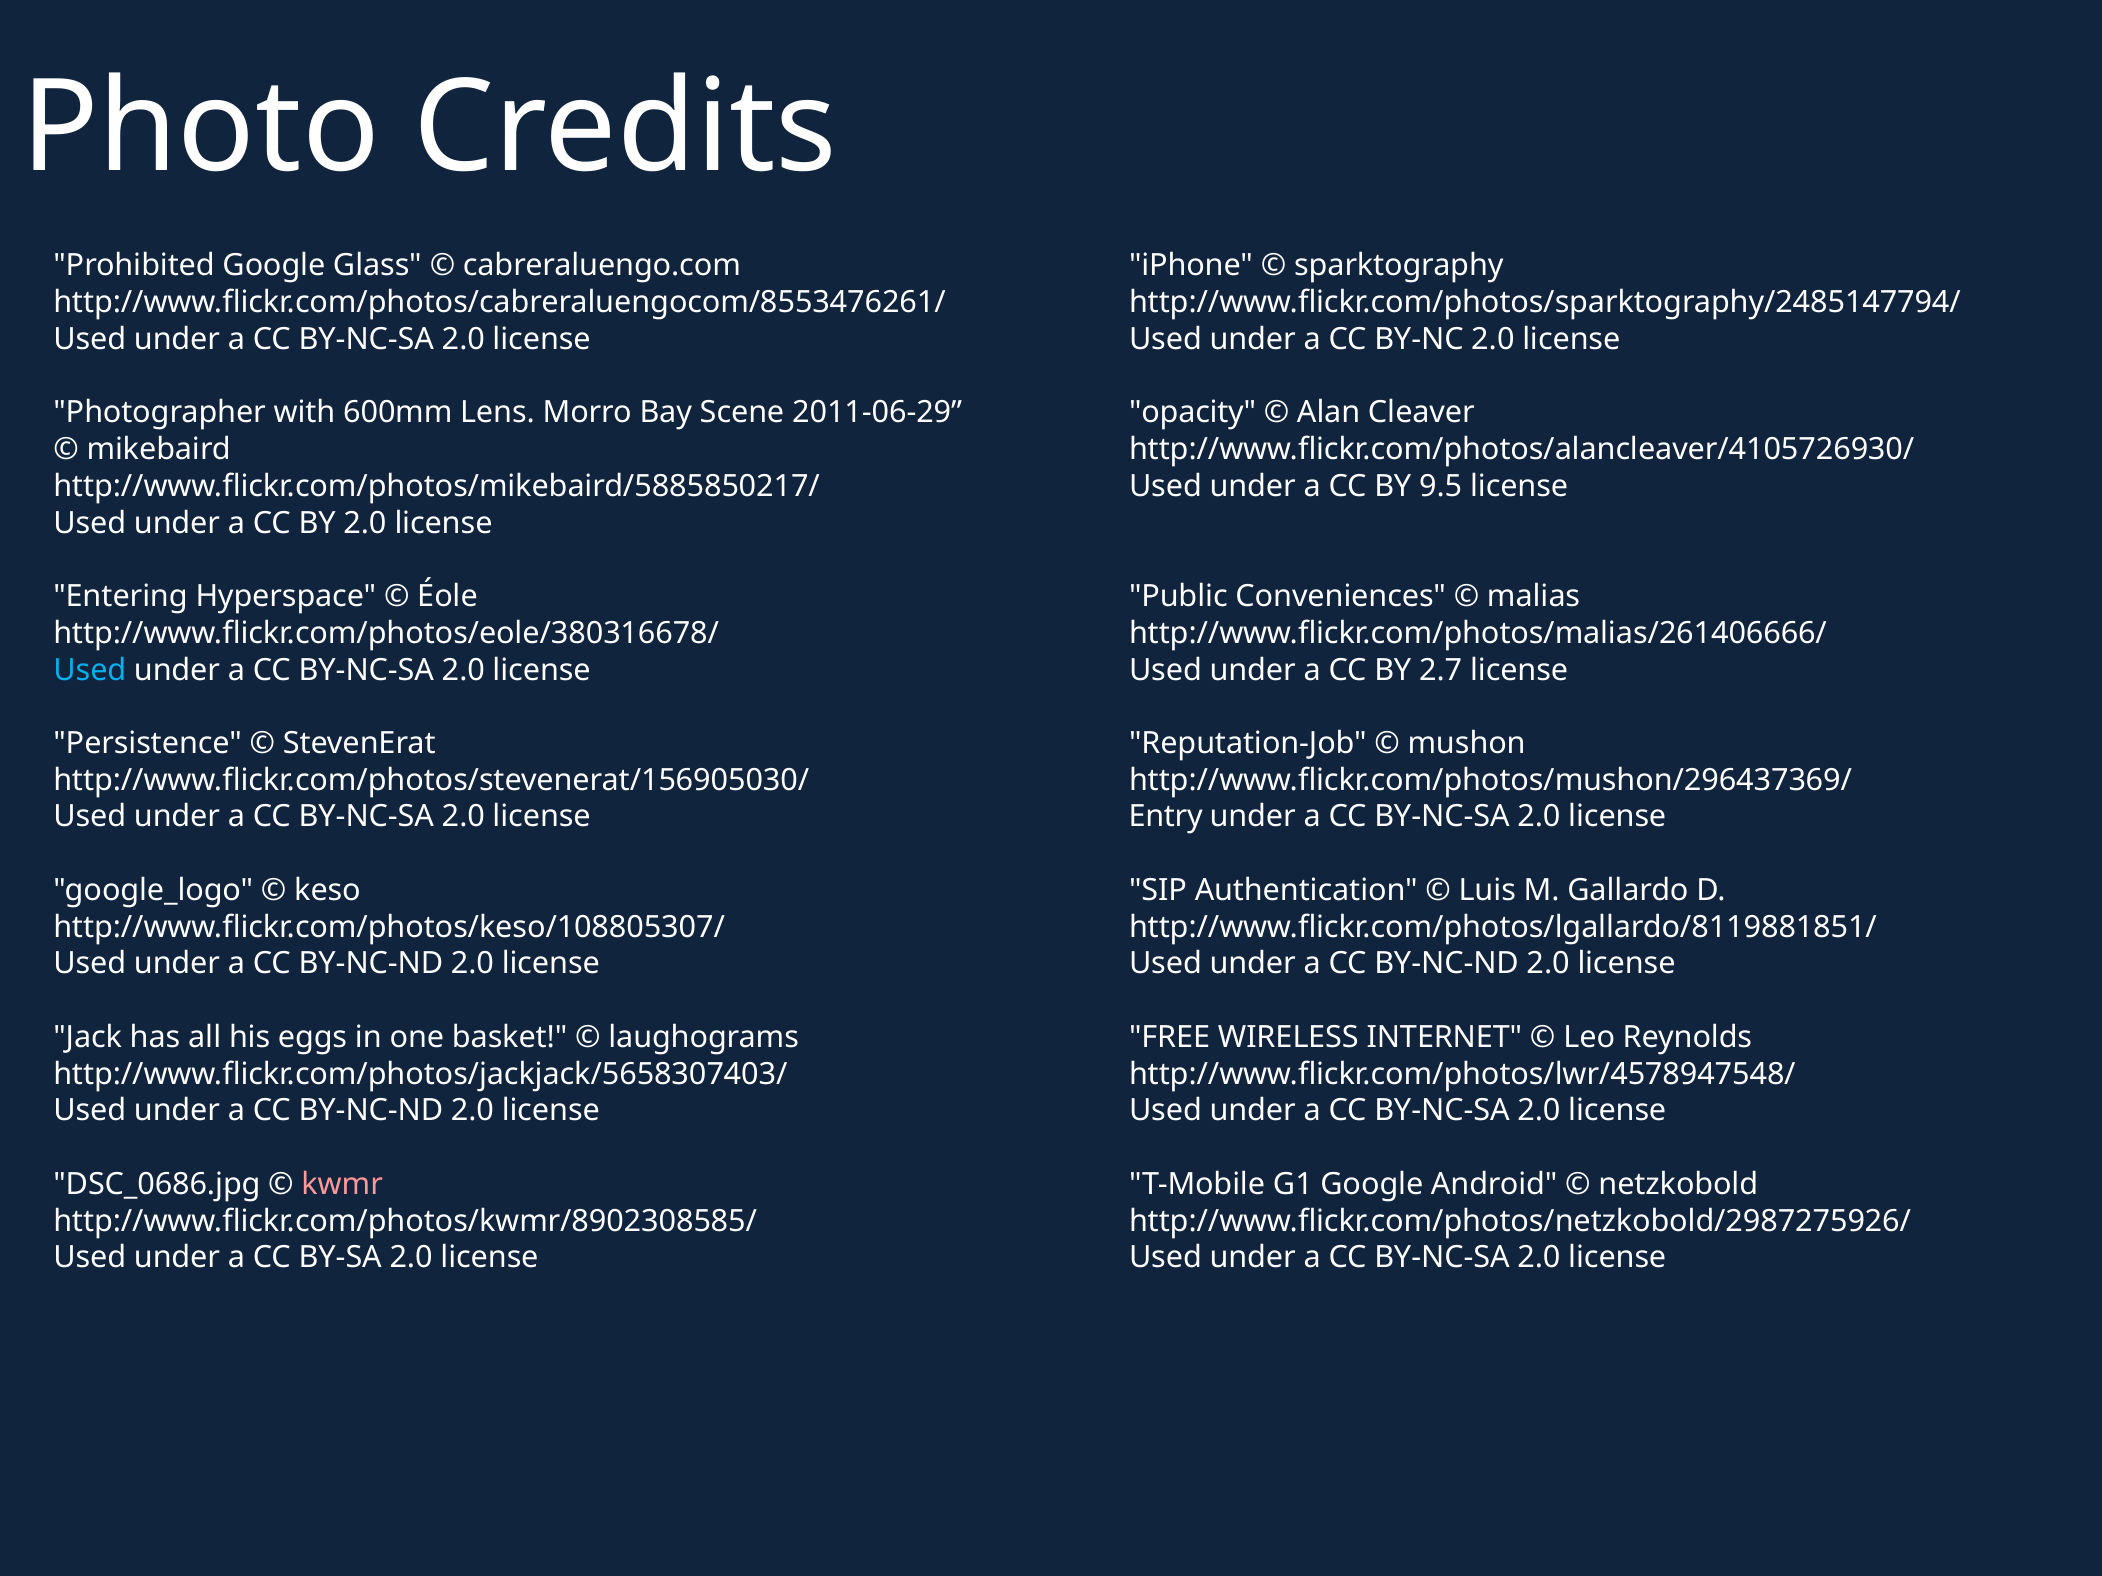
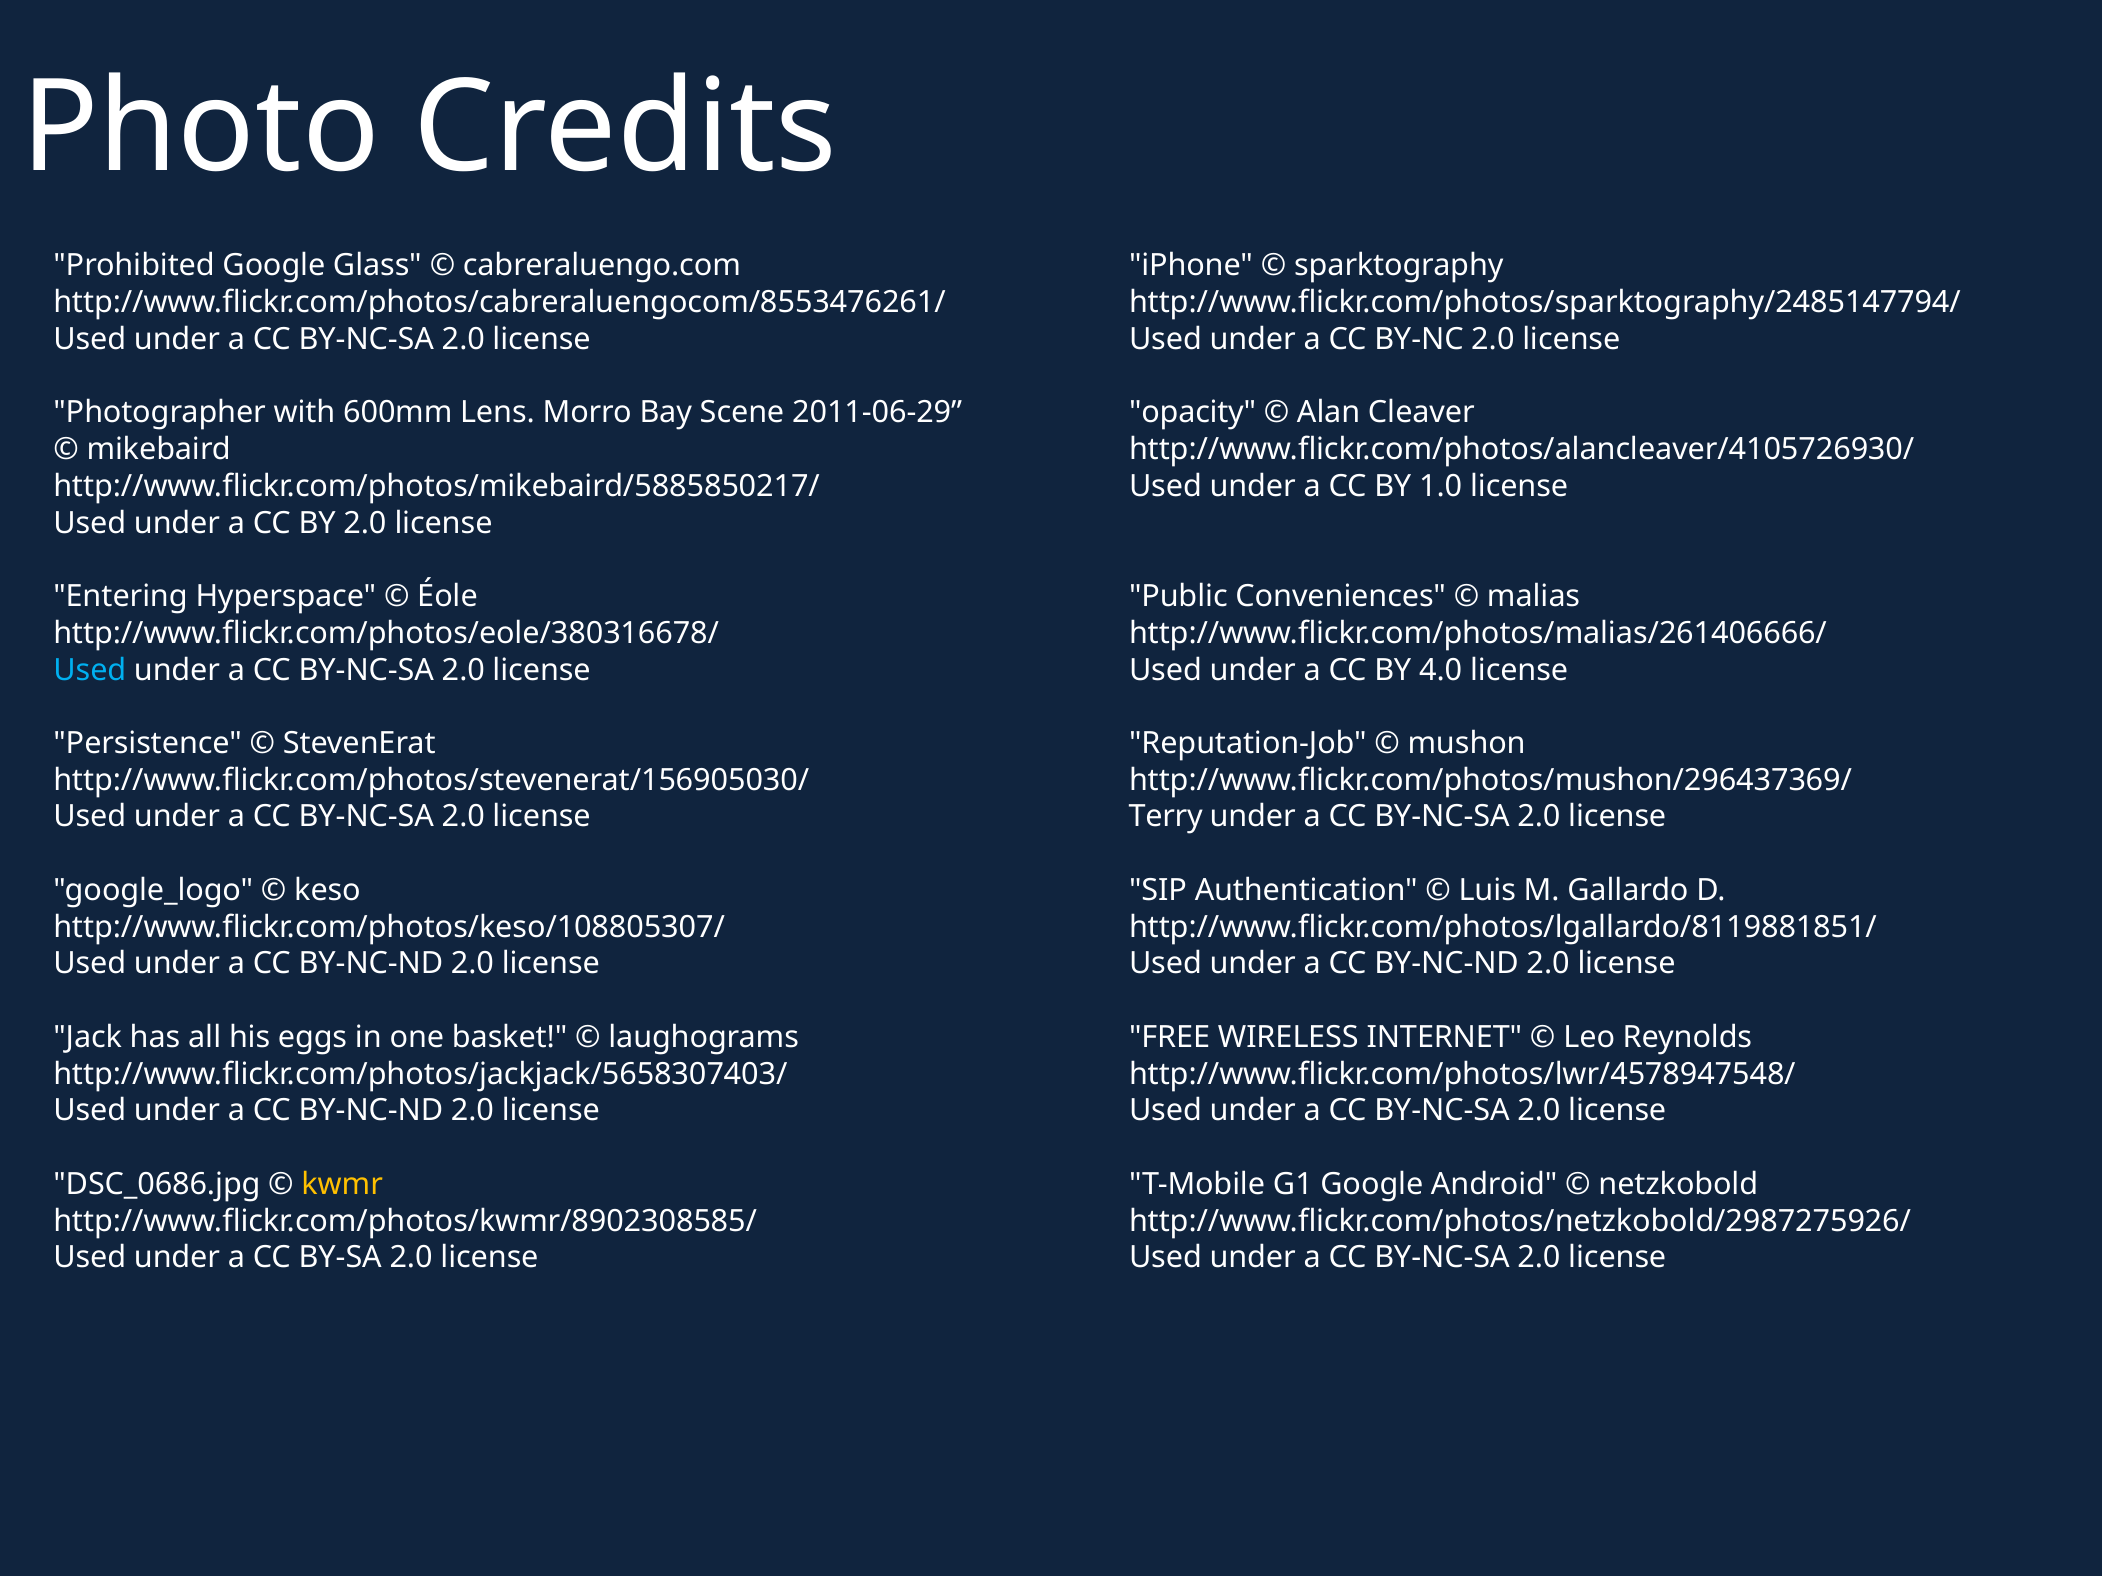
9.5: 9.5 -> 1.0
2.7: 2.7 -> 4.0
Entry: Entry -> Terry
kwmr colour: pink -> yellow
